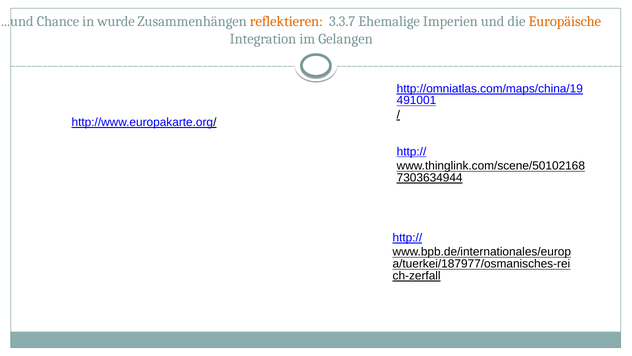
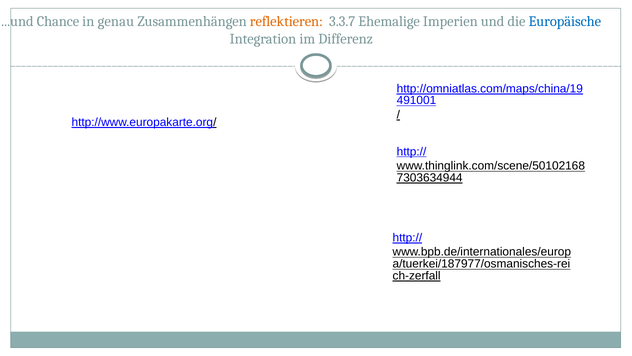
wurde: wurde -> genau
Europäische colour: orange -> blue
Gelangen: Gelangen -> Differenz
